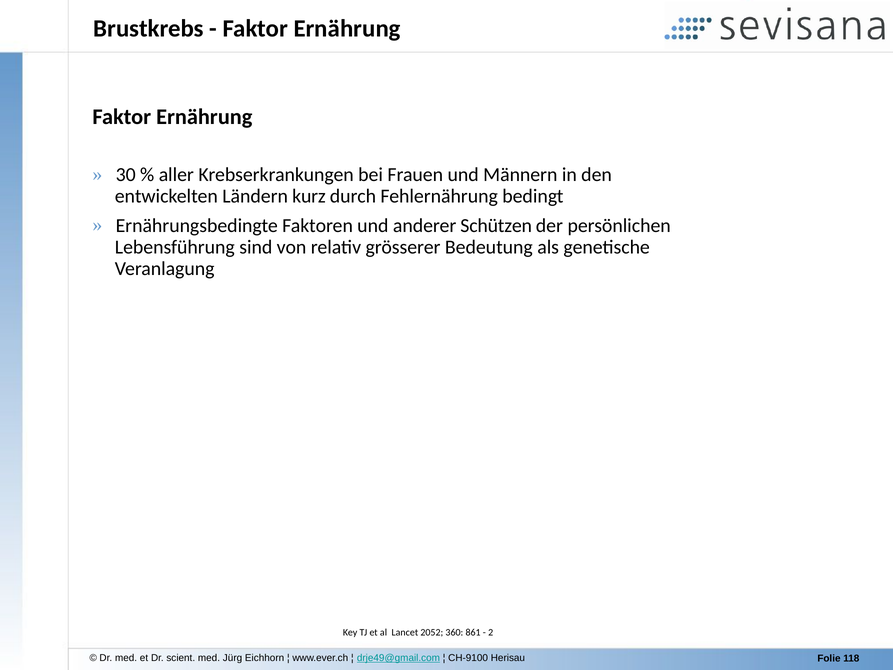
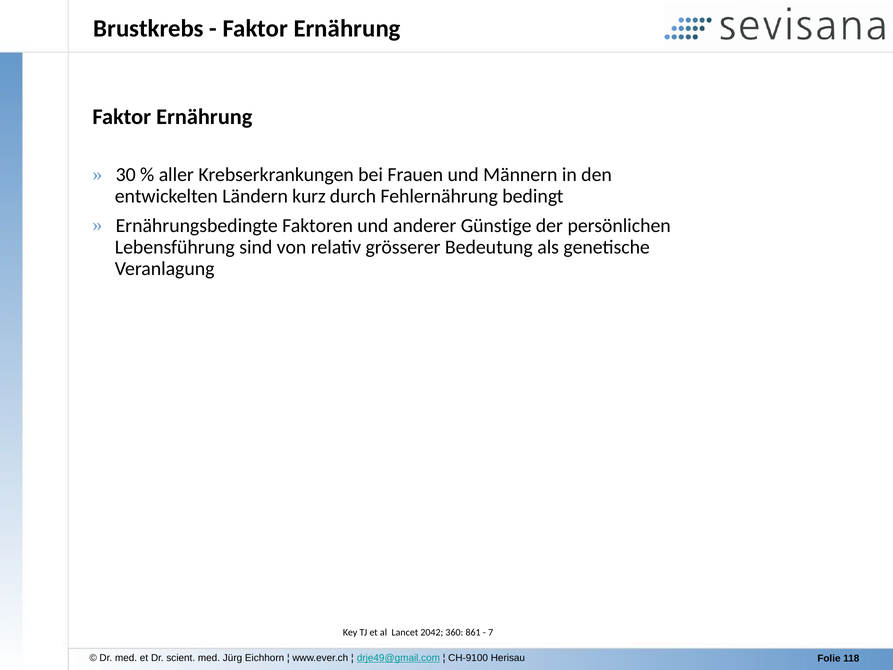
Schützen: Schützen -> Günstige
2052: 2052 -> 2042
2: 2 -> 7
